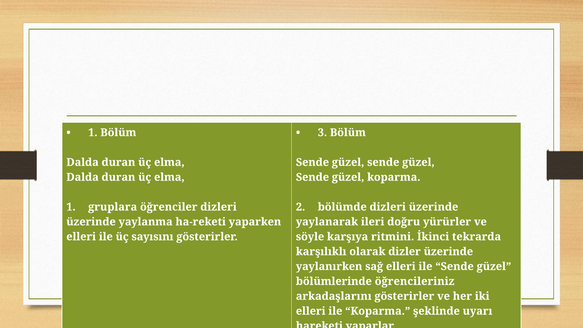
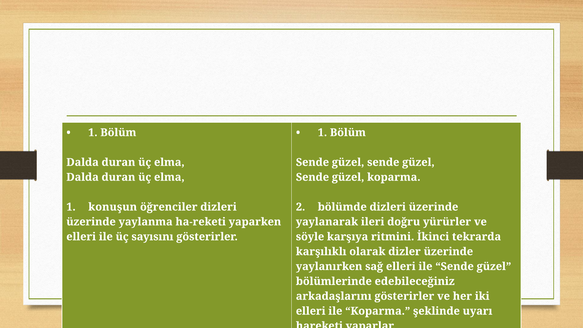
3 at (322, 133): 3 -> 1
gruplara: gruplara -> konuşun
öğrencileriniz: öğrencileriniz -> edebileceğiniz
